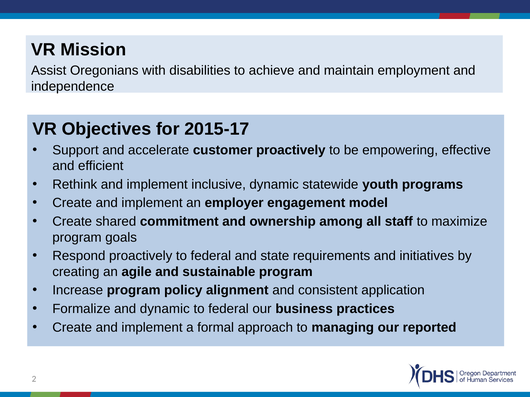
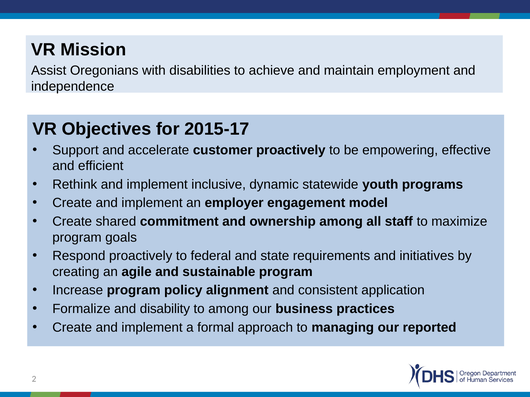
and dynamic: dynamic -> disability
federal at (229, 309): federal -> among
